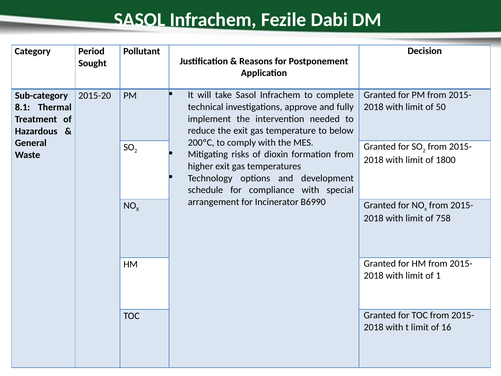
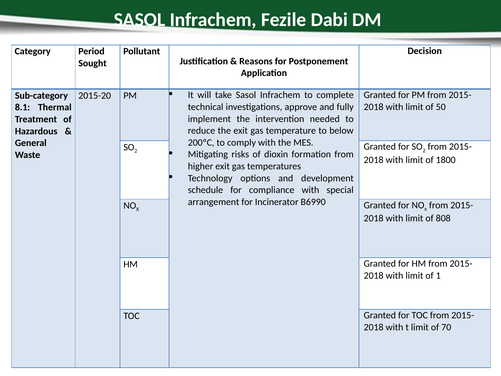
758: 758 -> 808
16: 16 -> 70
